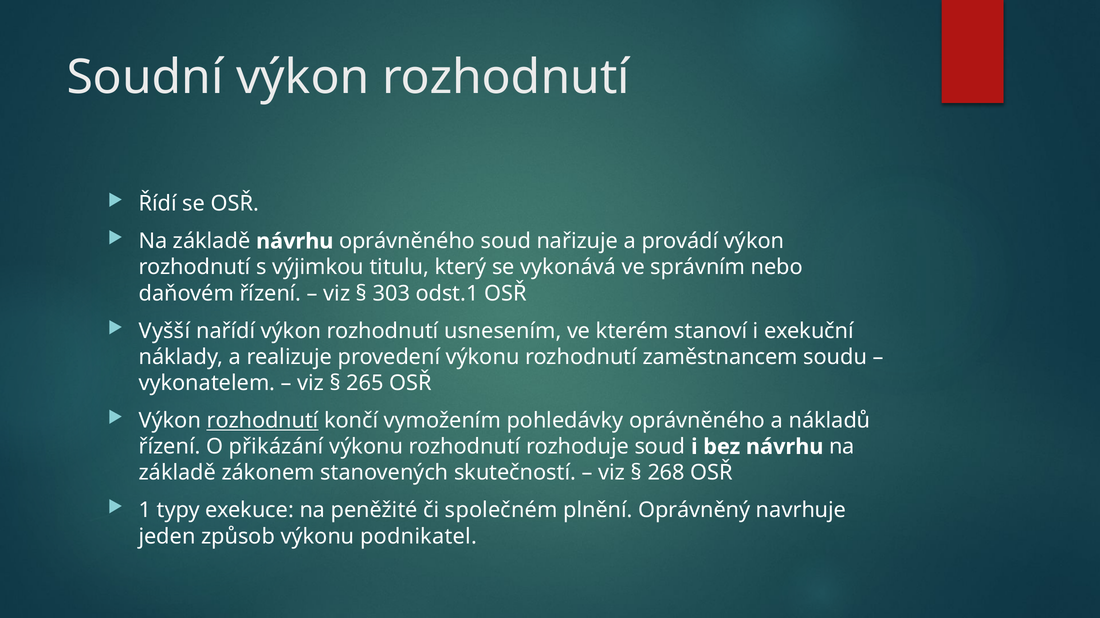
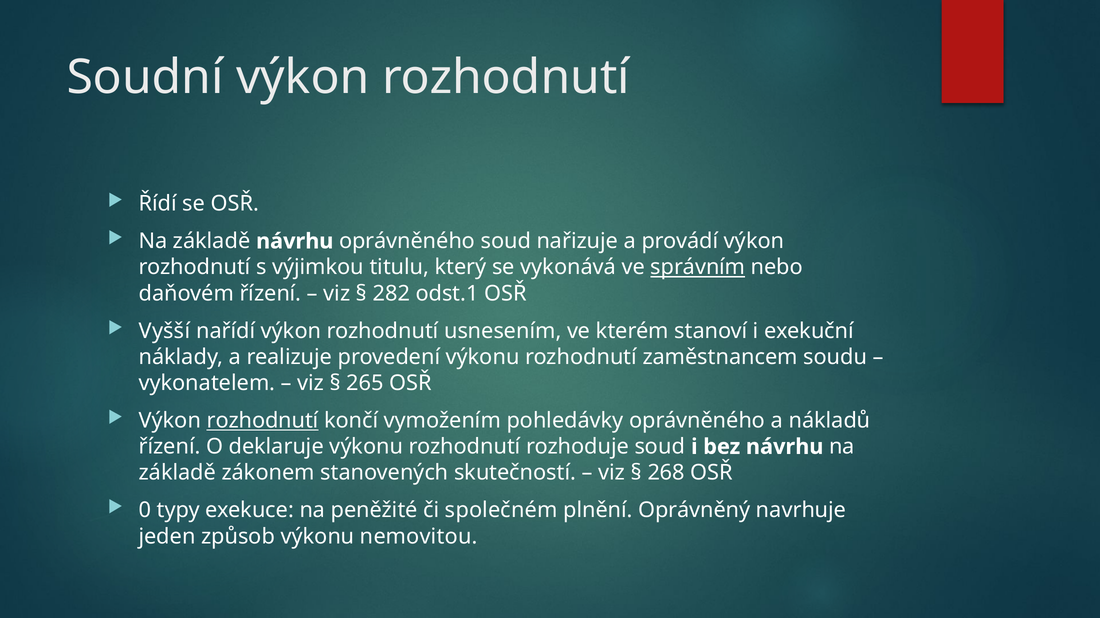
správním underline: none -> present
303: 303 -> 282
přikázání: přikázání -> deklaruje
1: 1 -> 0
podnikatel: podnikatel -> nemovitou
